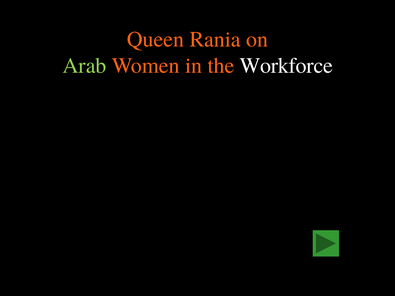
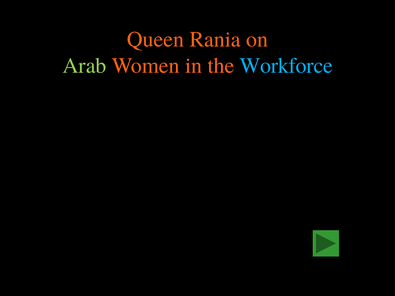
Workforce colour: white -> light blue
